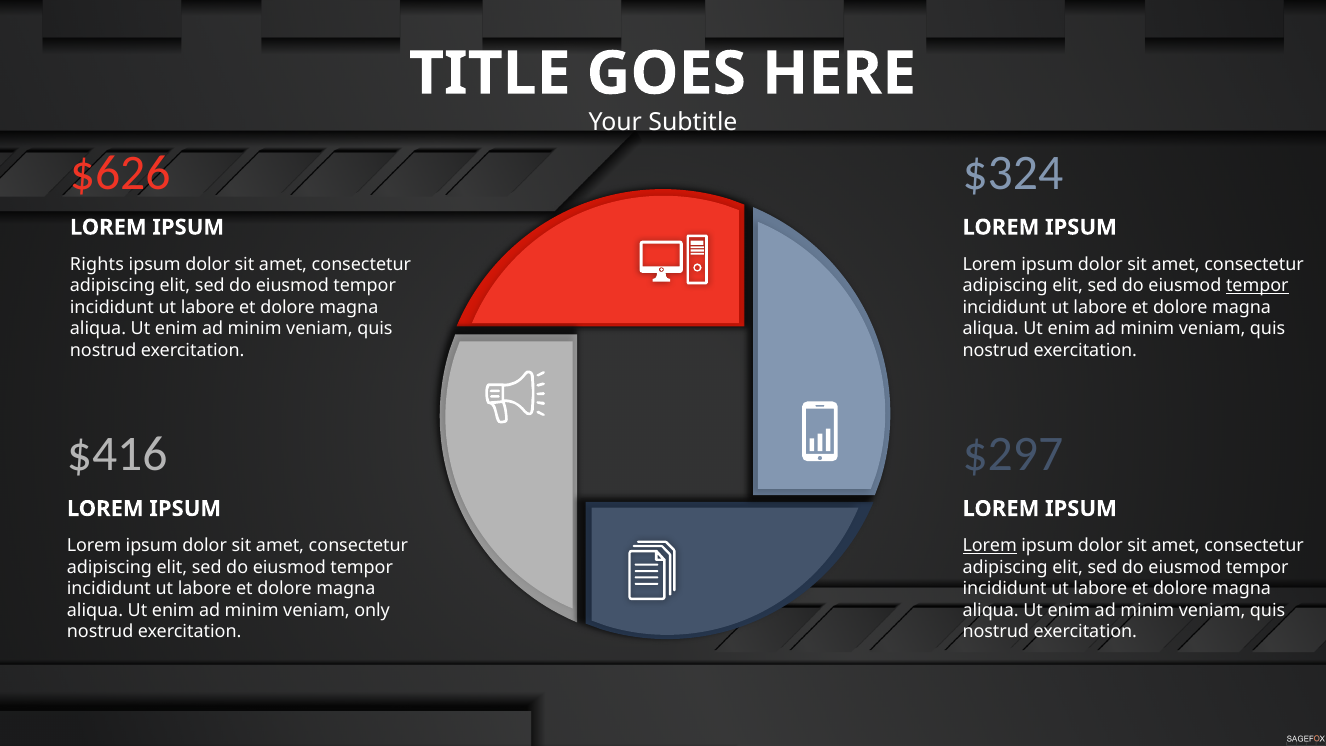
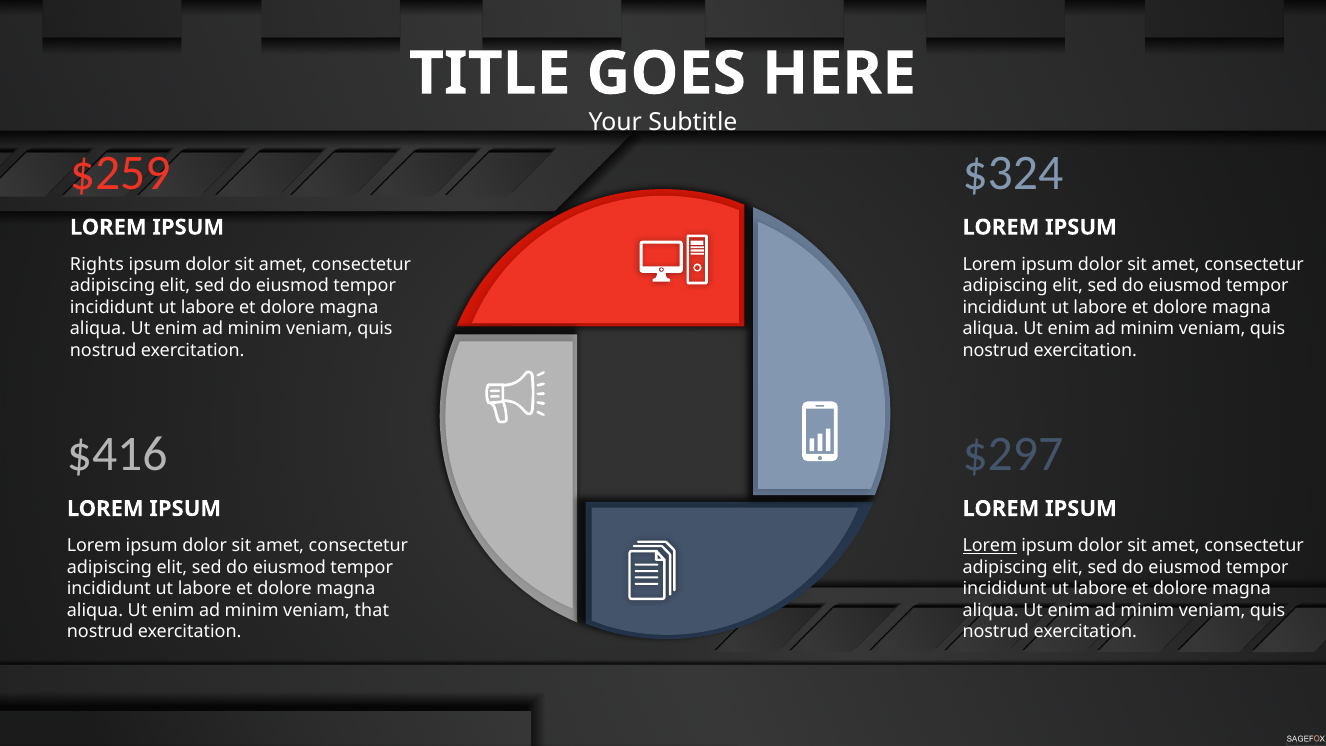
$626: $626 -> $259
tempor at (1257, 286) underline: present -> none
only: only -> that
